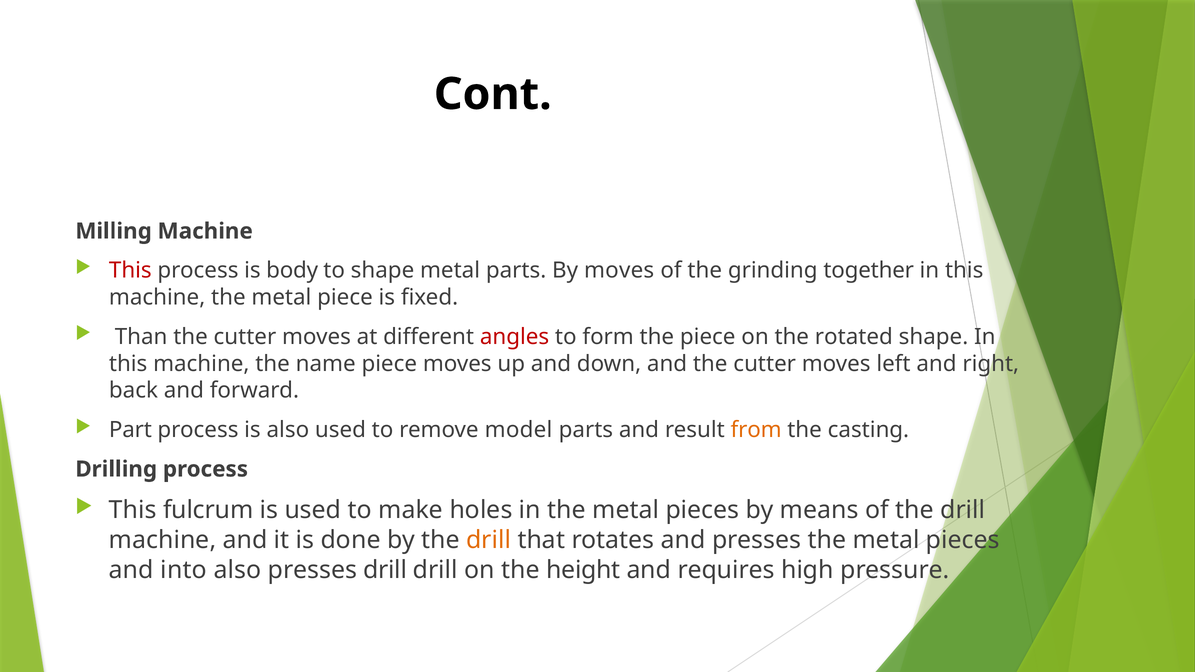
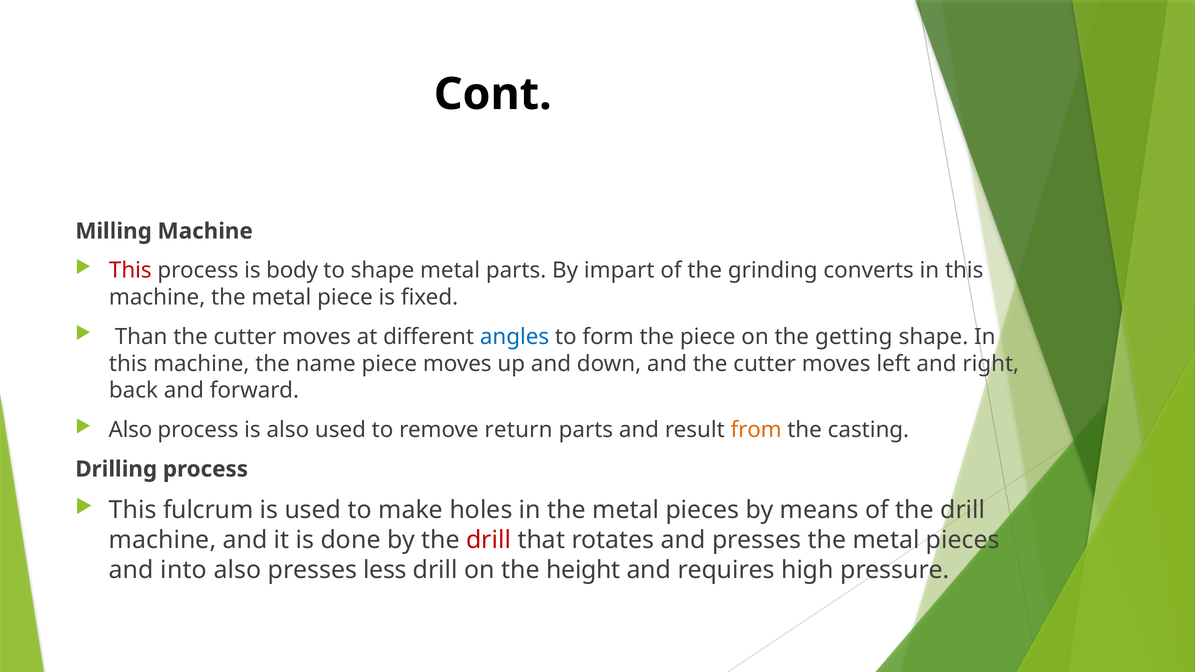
By moves: moves -> impart
together: together -> converts
angles colour: red -> blue
rotated: rotated -> getting
Part at (130, 430): Part -> Also
model: model -> return
drill at (489, 540) colour: orange -> red
presses drill: drill -> less
